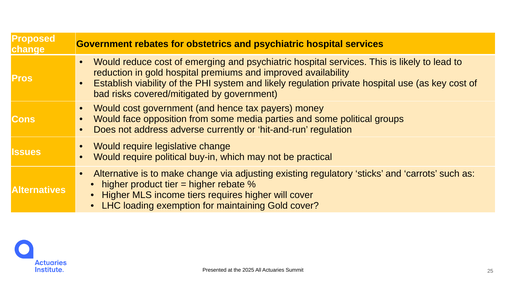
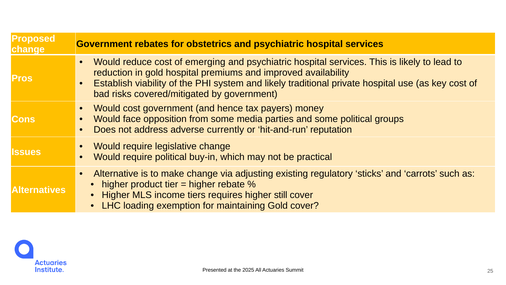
likely regulation: regulation -> traditional
hit-and-run regulation: regulation -> reputation
will: will -> still
